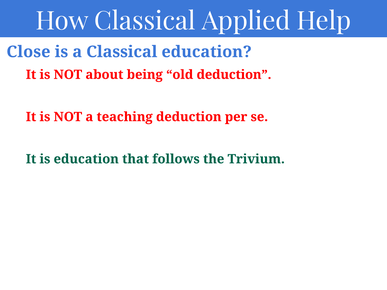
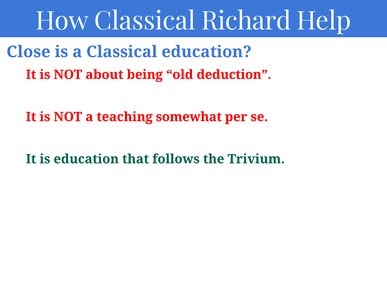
Applied: Applied -> Richard
teaching deduction: deduction -> somewhat
